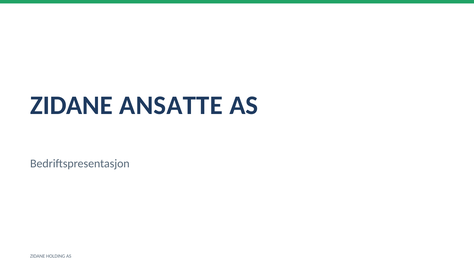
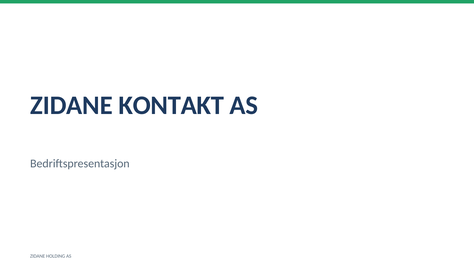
ANSATTE: ANSATTE -> KONTAKT
